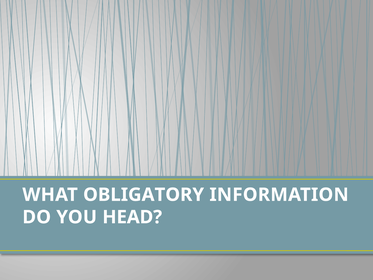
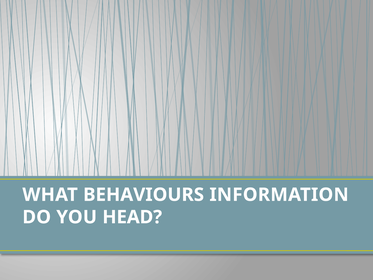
OBLIGATORY: OBLIGATORY -> BEHAVIOURS
